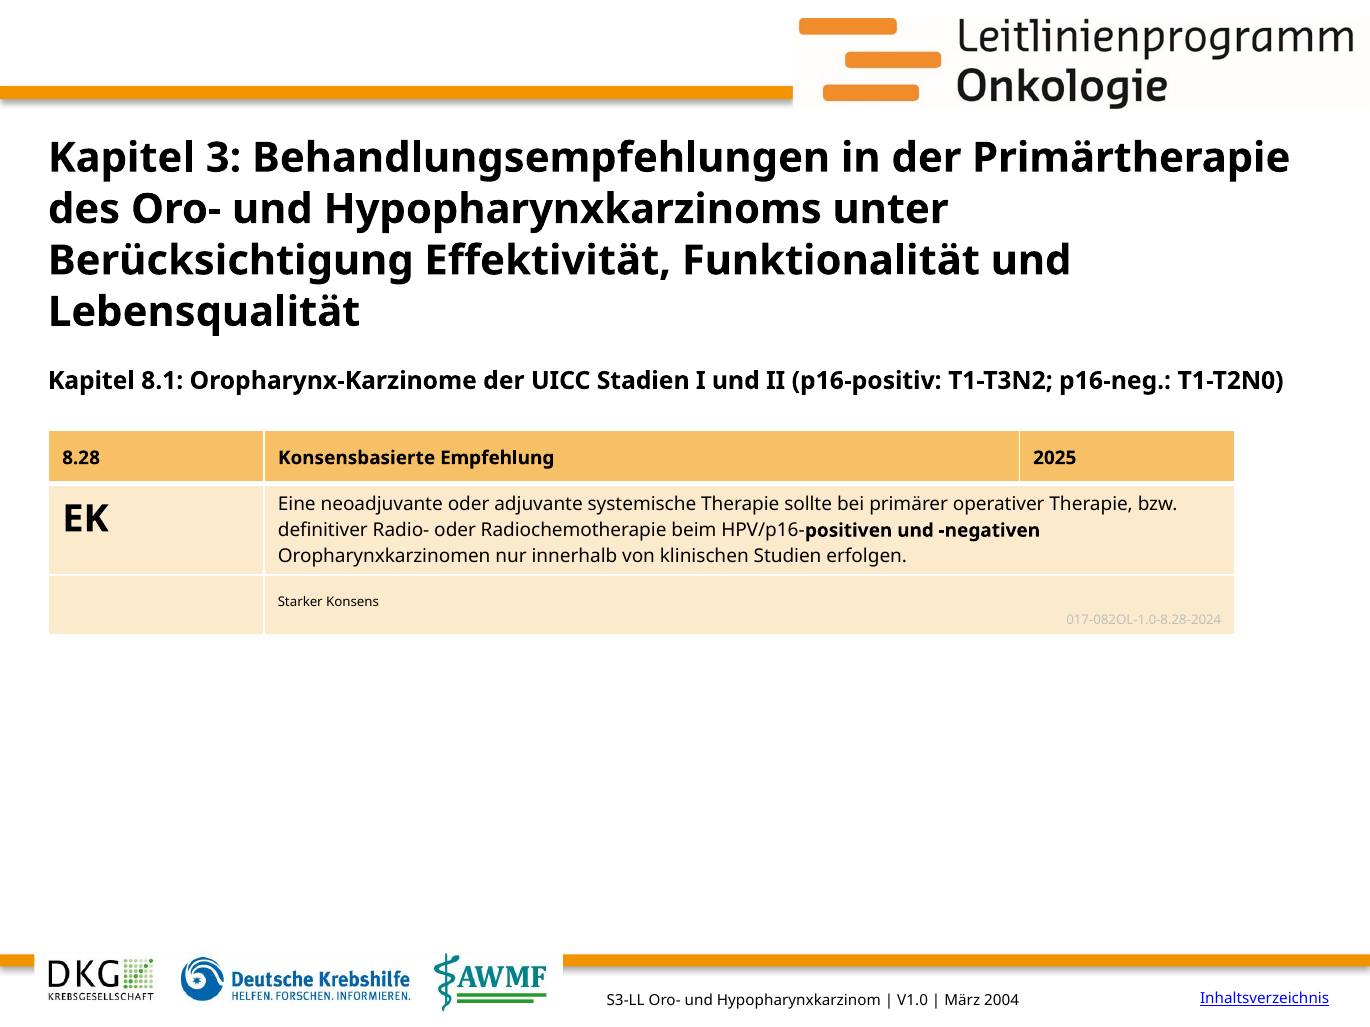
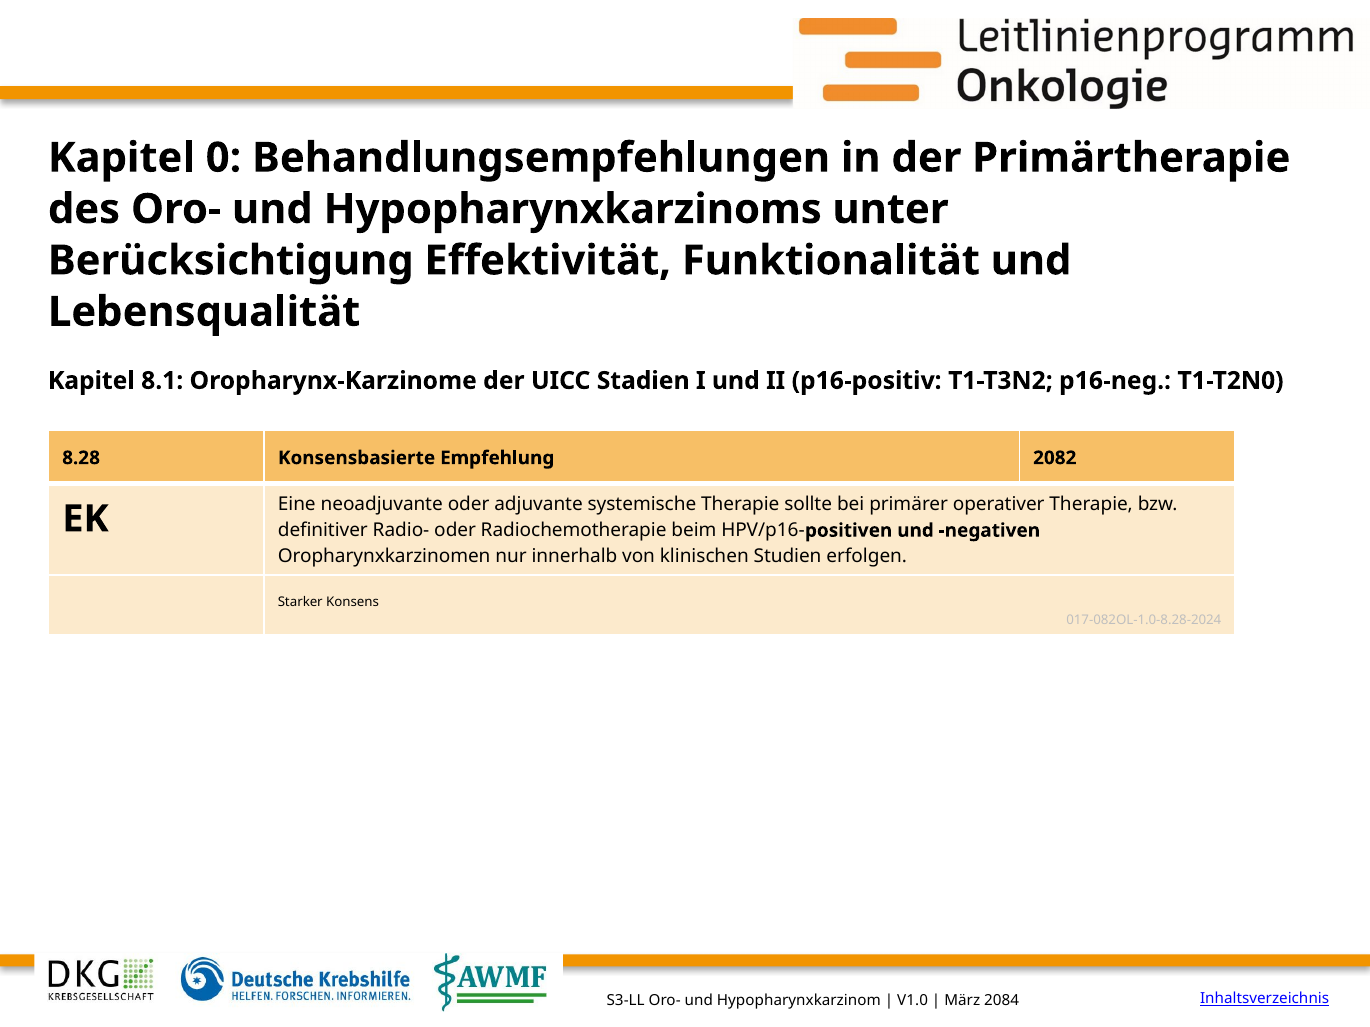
3: 3 -> 0
2025: 2025 -> 2082
2004: 2004 -> 2084
